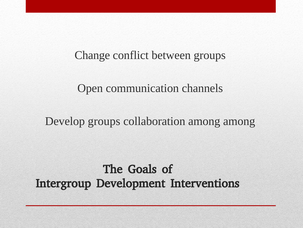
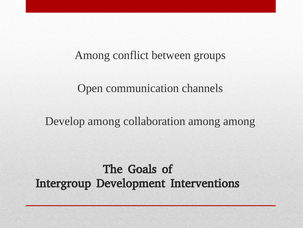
Change at (92, 55): Change -> Among
Develop groups: groups -> among
